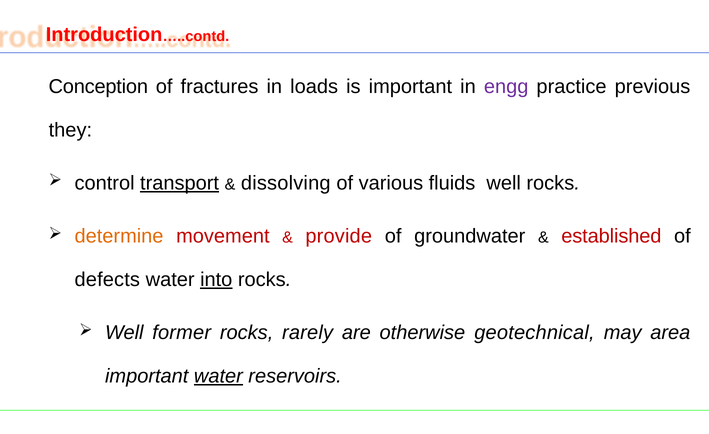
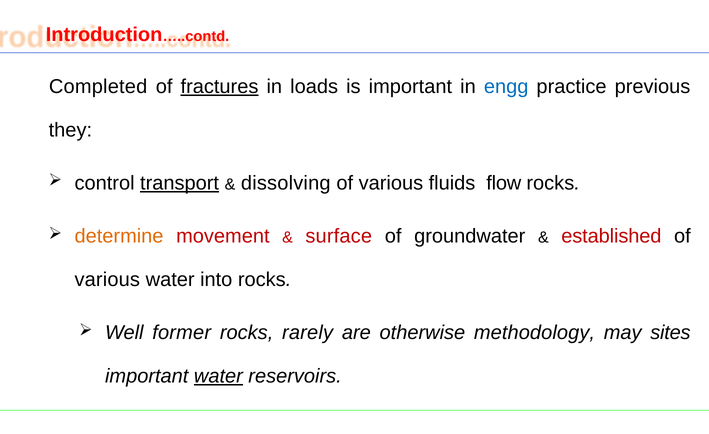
Conception: Conception -> Completed
fractures underline: none -> present
engg colour: purple -> blue
fluids well: well -> flow
provide: provide -> surface
defects at (107, 280): defects -> various
into underline: present -> none
geotechnical: geotechnical -> methodology
area: area -> sites
